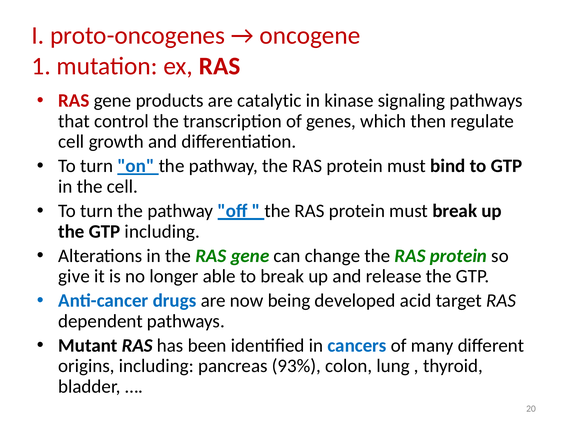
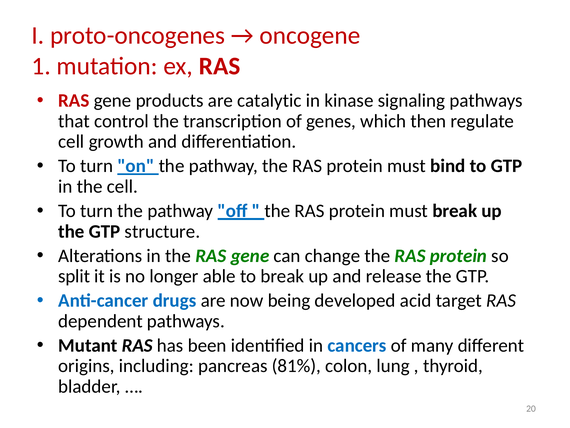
GTP including: including -> structure
give: give -> split
93%: 93% -> 81%
